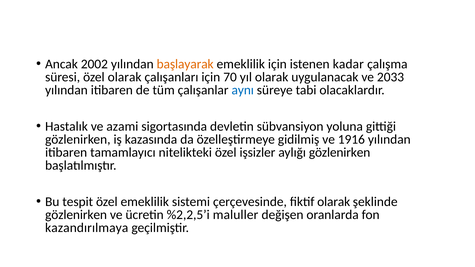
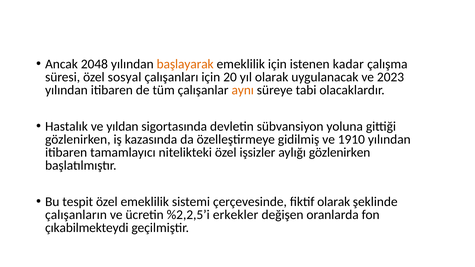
2002: 2002 -> 2048
özel olarak: olarak -> sosyal
70: 70 -> 20
2033: 2033 -> 2023
aynı colour: blue -> orange
azami: azami -> yıldan
1916: 1916 -> 1910
gözlenirken at (76, 215): gözlenirken -> çalışanların
maluller: maluller -> erkekler
kazandırılmaya: kazandırılmaya -> çıkabilmekteydi
